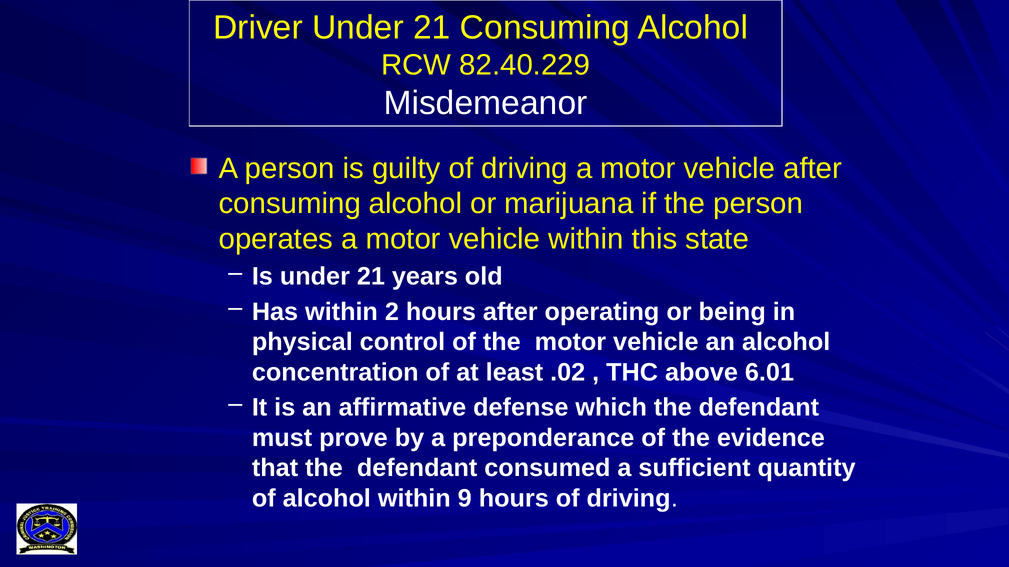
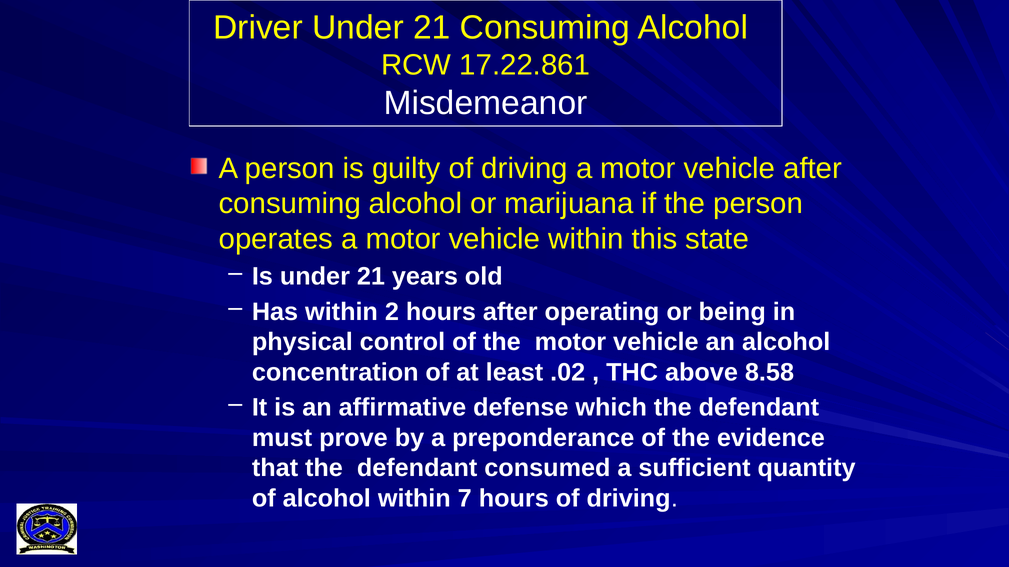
82.40.229: 82.40.229 -> 17.22.861
6.01: 6.01 -> 8.58
9: 9 -> 7
